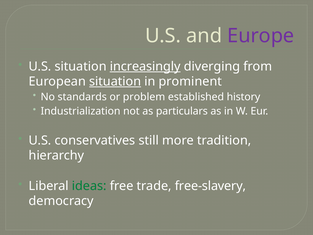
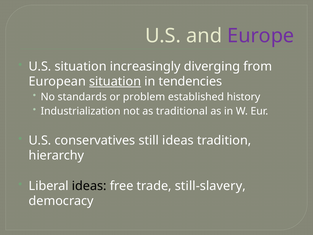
increasingly underline: present -> none
prominent: prominent -> tendencies
particulars: particulars -> traditional
still more: more -> ideas
ideas at (89, 186) colour: green -> black
free-slavery: free-slavery -> still-slavery
